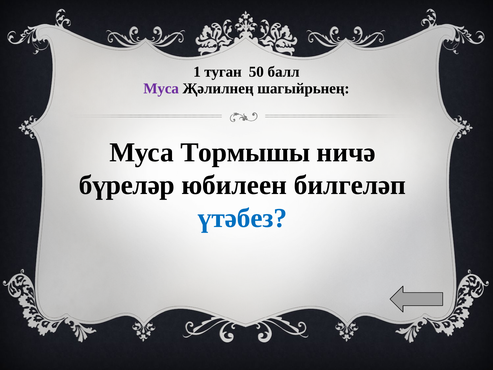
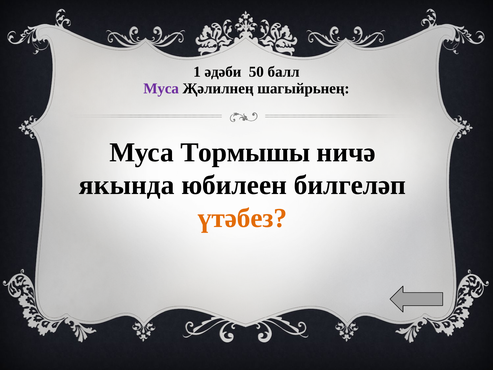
туган: туган -> әдәби
бүреләр: бүреләр -> якында
үтәбез colour: blue -> orange
